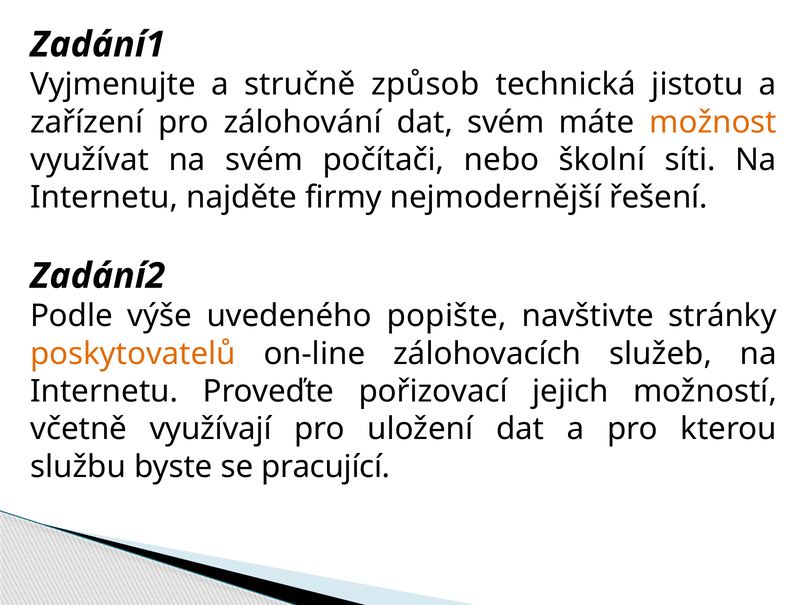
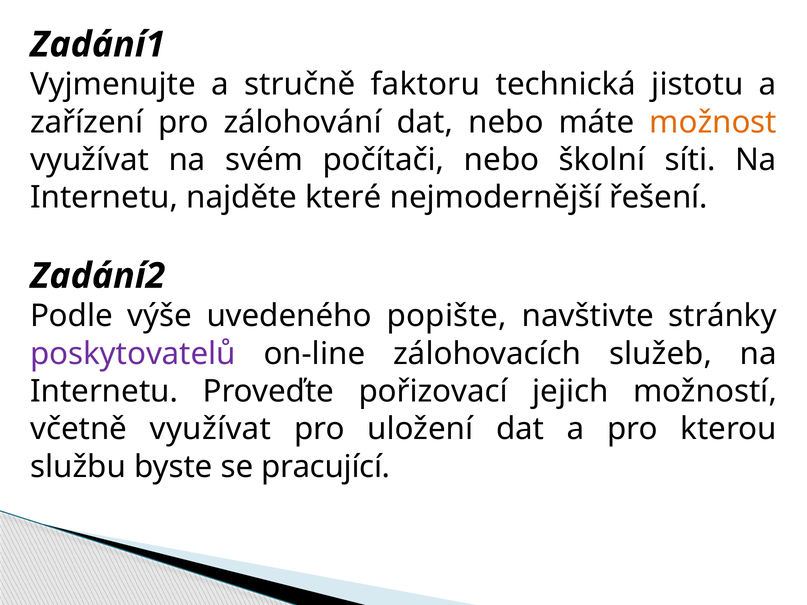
způsob: způsob -> faktoru
dat svém: svém -> nebo
firmy: firmy -> které
poskytovatelů colour: orange -> purple
včetně využívají: využívají -> využívat
